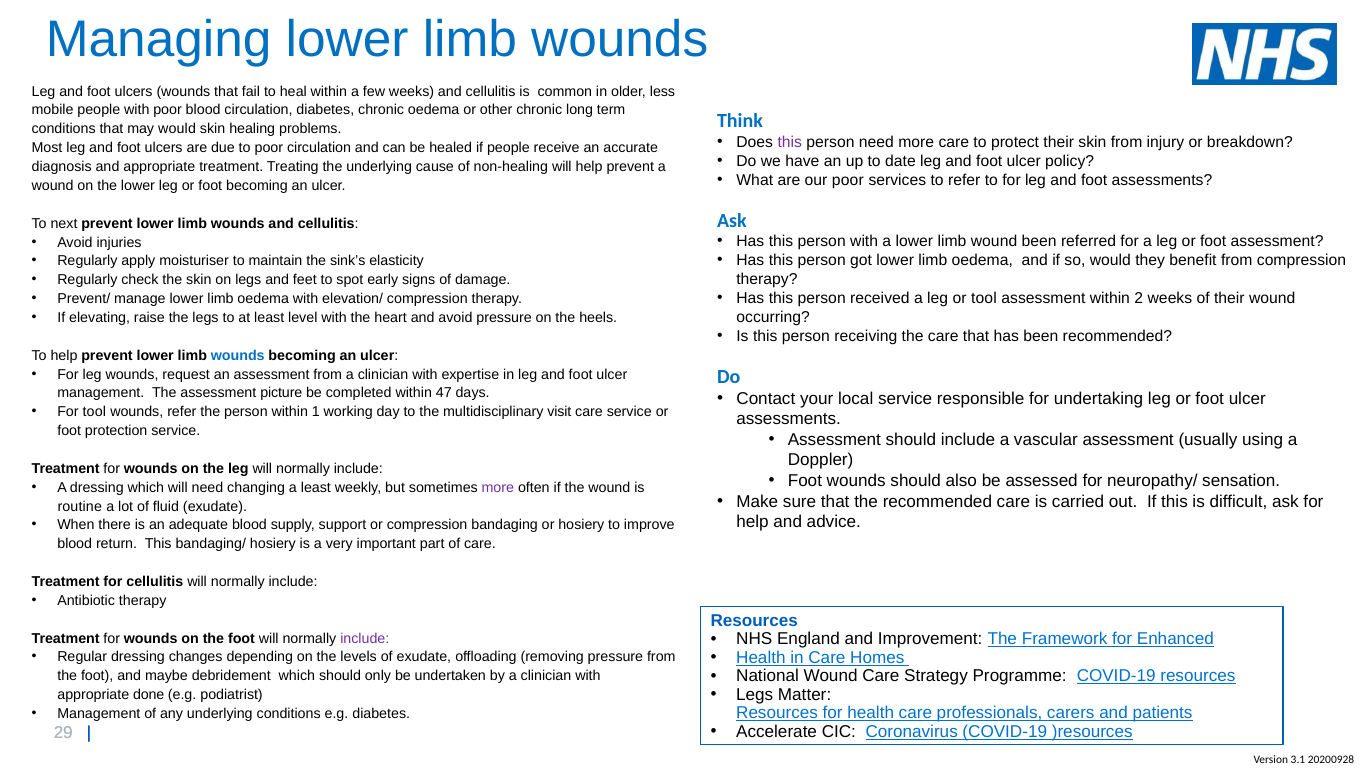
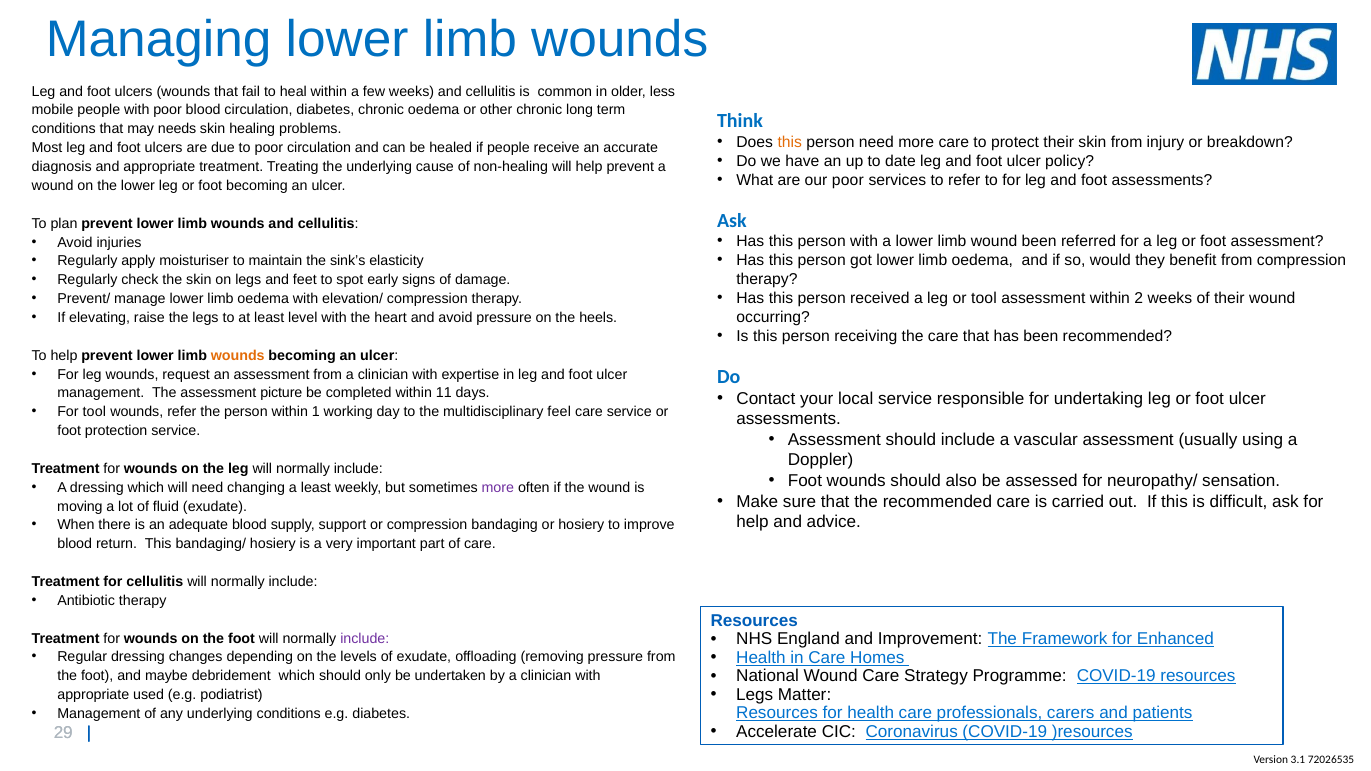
may would: would -> needs
this at (790, 142) colour: purple -> orange
next: next -> plan
wounds at (238, 356) colour: blue -> orange
47: 47 -> 11
visit: visit -> feel
routine: routine -> moving
done: done -> used
20200928: 20200928 -> 72026535
